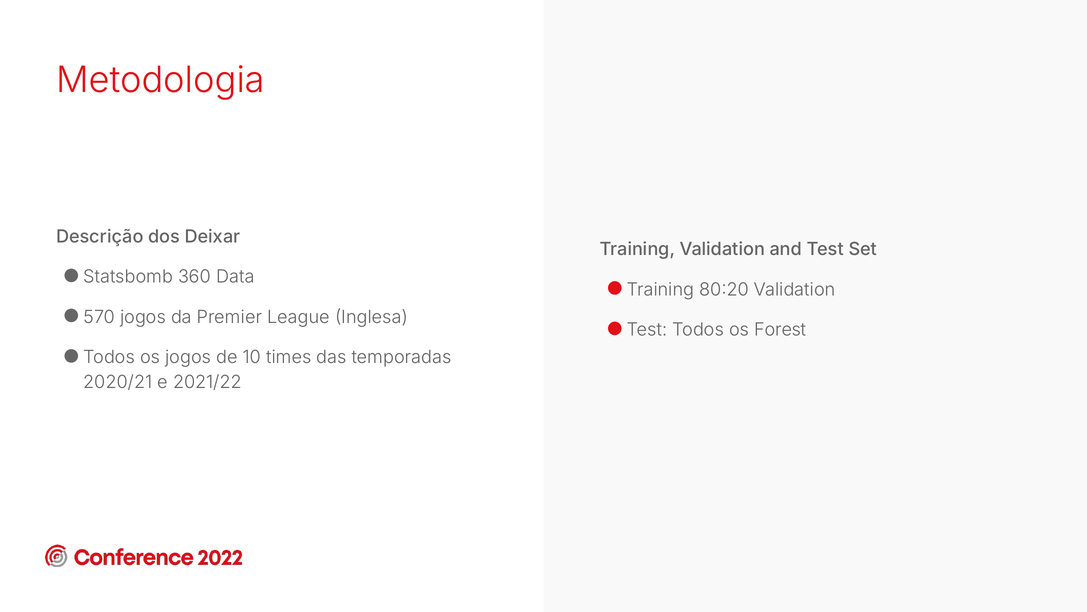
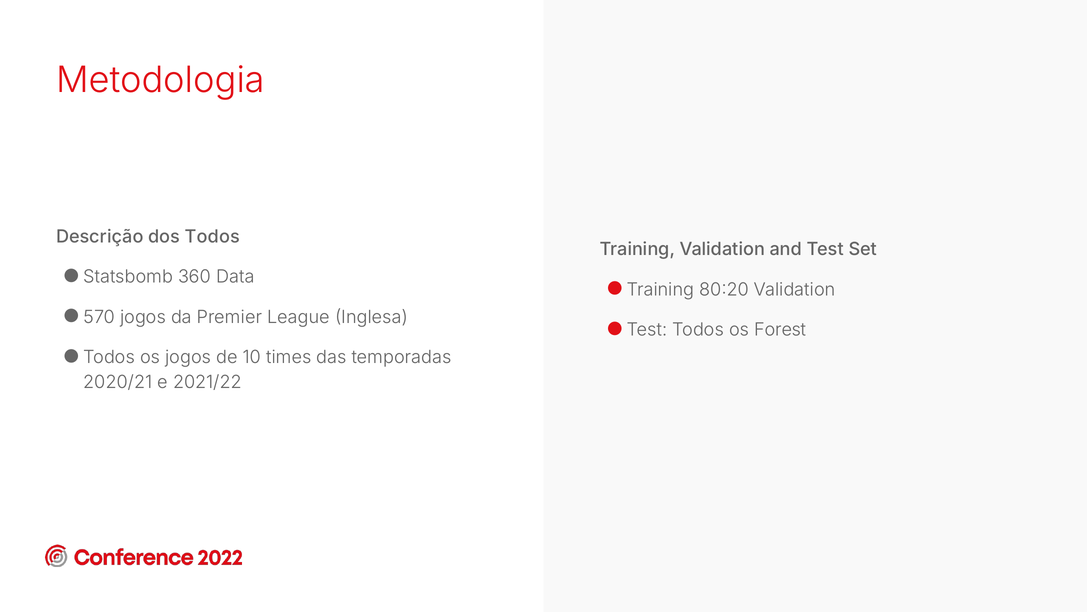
dos Deixar: Deixar -> Todos
